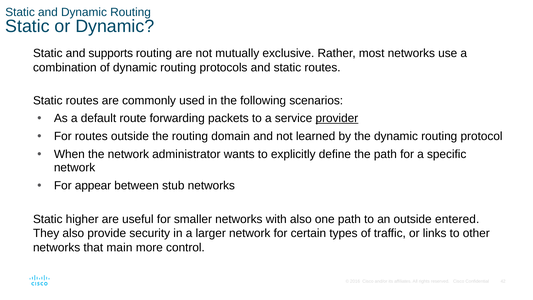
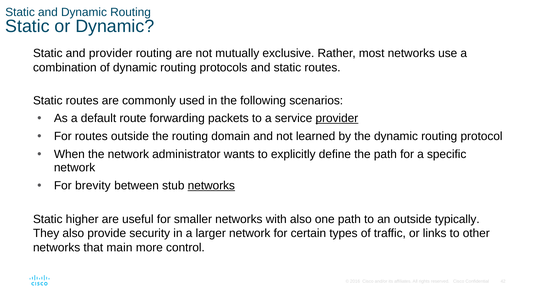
and supports: supports -> provider
appear: appear -> brevity
networks at (211, 186) underline: none -> present
entered: entered -> typically
